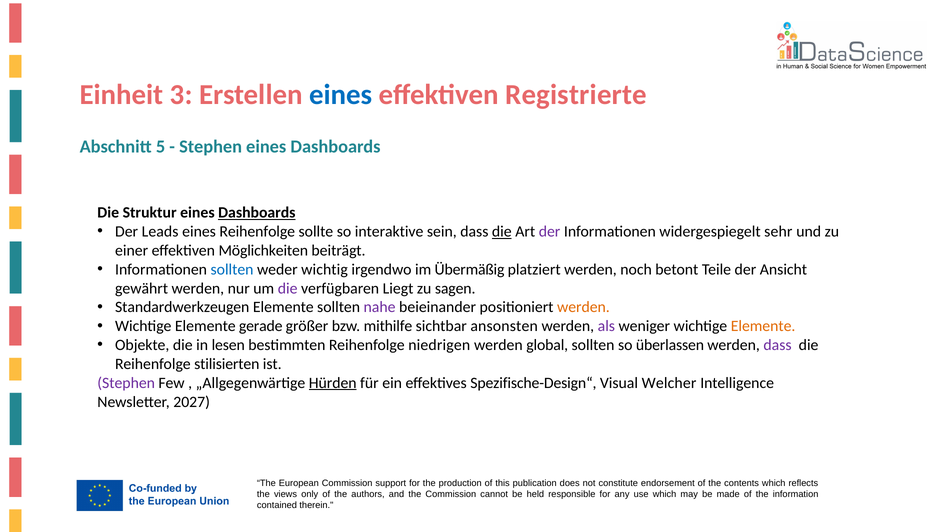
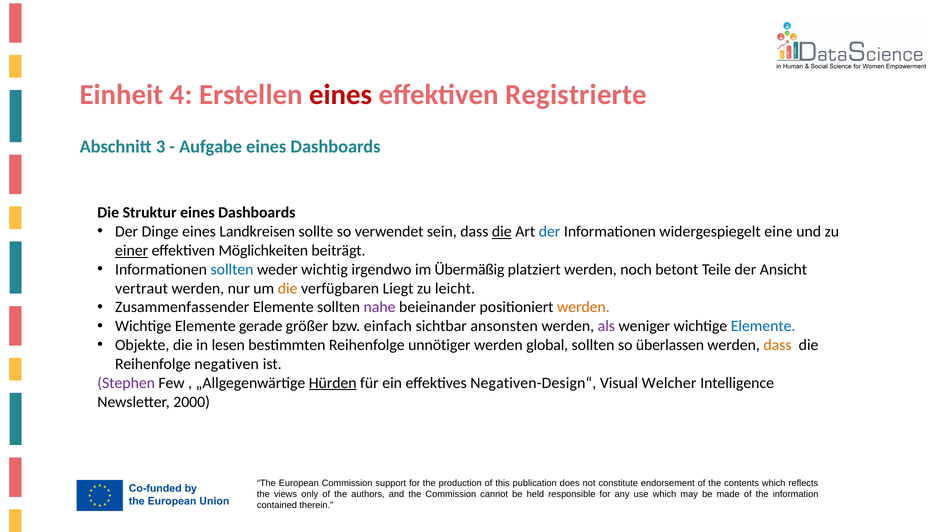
3: 3 -> 4
eines at (341, 95) colour: blue -> red
5: 5 -> 3
Stephen at (211, 147): Stephen -> Aufgabe
Dashboards at (257, 213) underline: present -> none
Leads: Leads -> Dinge
eines Reihenfolge: Reihenfolge -> Landkreisen
interaktive: interaktive -> verwendet
der at (550, 232) colour: purple -> blue
sehr: sehr -> eine
einer underline: none -> present
gewährt: gewährt -> vertraut
die at (288, 288) colour: purple -> orange
sagen: sagen -> leicht
Standardwerkzeugen: Standardwerkzeugen -> Zusammenfassender
mithilfe: mithilfe -> einfach
Elemente at (763, 326) colour: orange -> blue
niedrigen: niedrigen -> unnötiger
dass at (778, 345) colour: purple -> orange
stilisierten: stilisierten -> negativen
Spezifische-Design“: Spezifische-Design“ -> Negativen-Design“
2027: 2027 -> 2000
